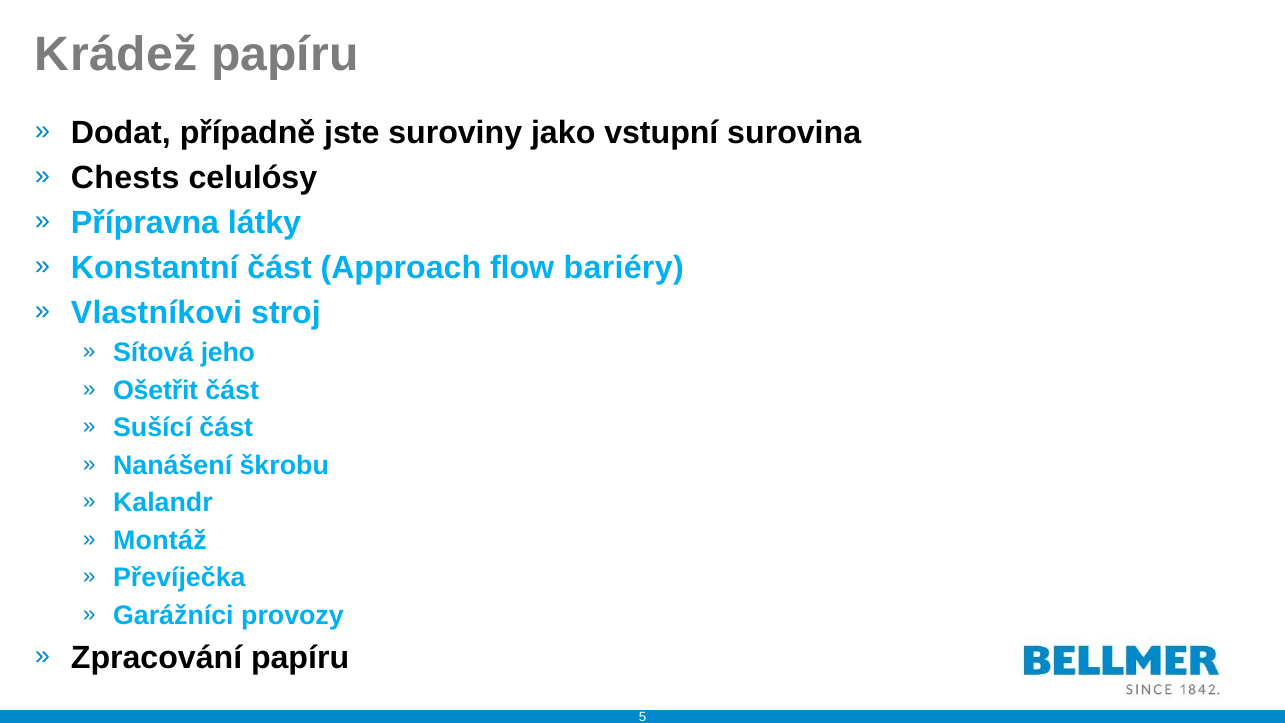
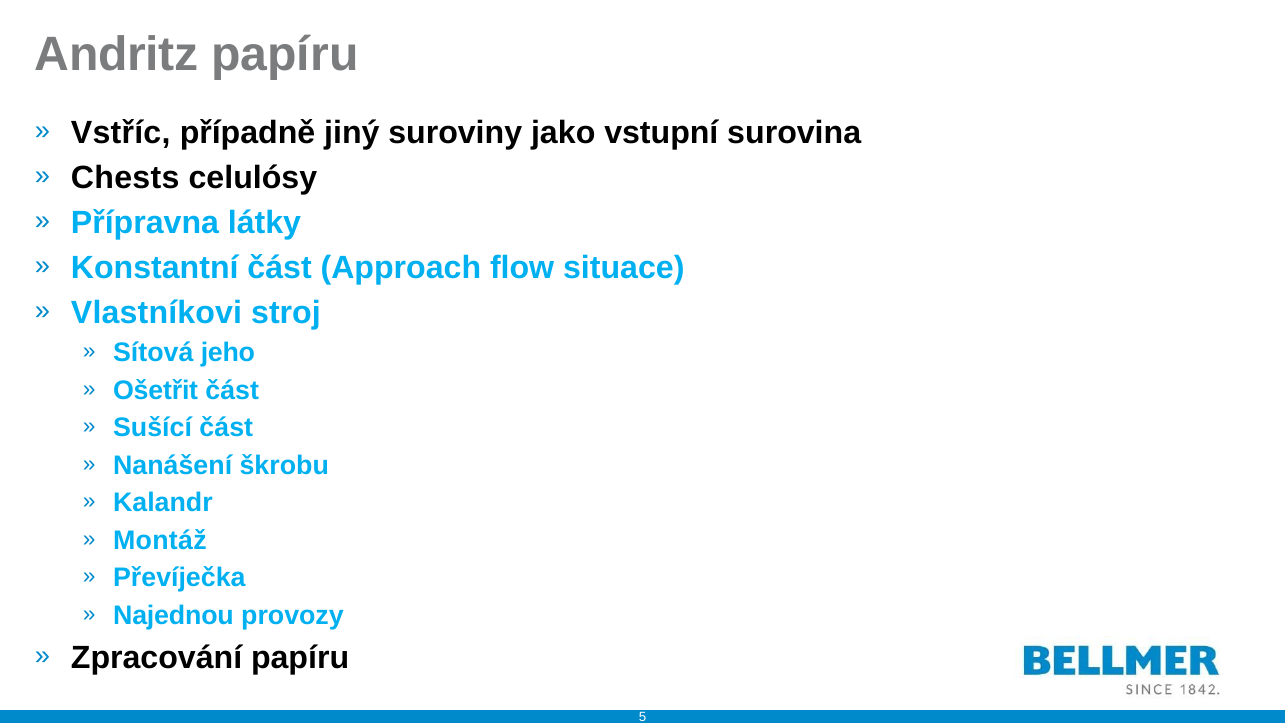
Krádež: Krádež -> Andritz
Dodat: Dodat -> Vstříc
jste: jste -> jiný
bariéry: bariéry -> situace
Garážníci: Garážníci -> Najednou
